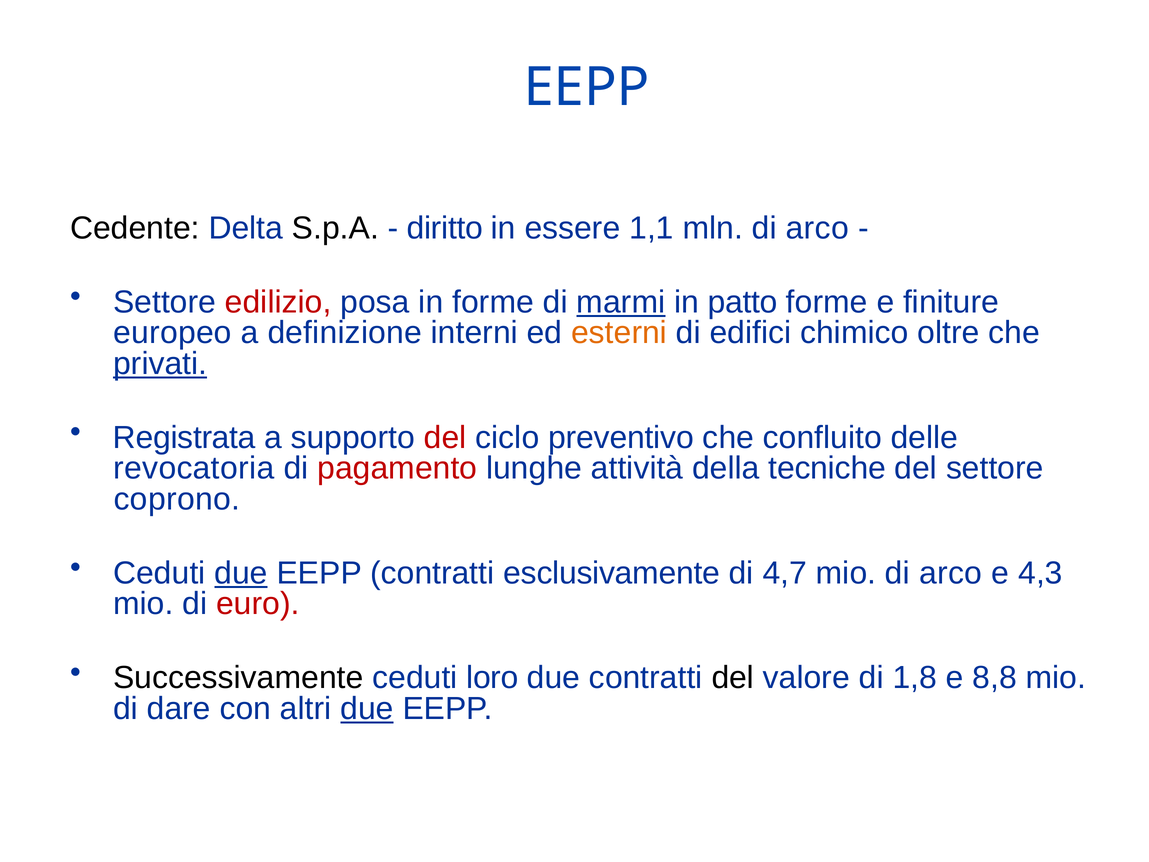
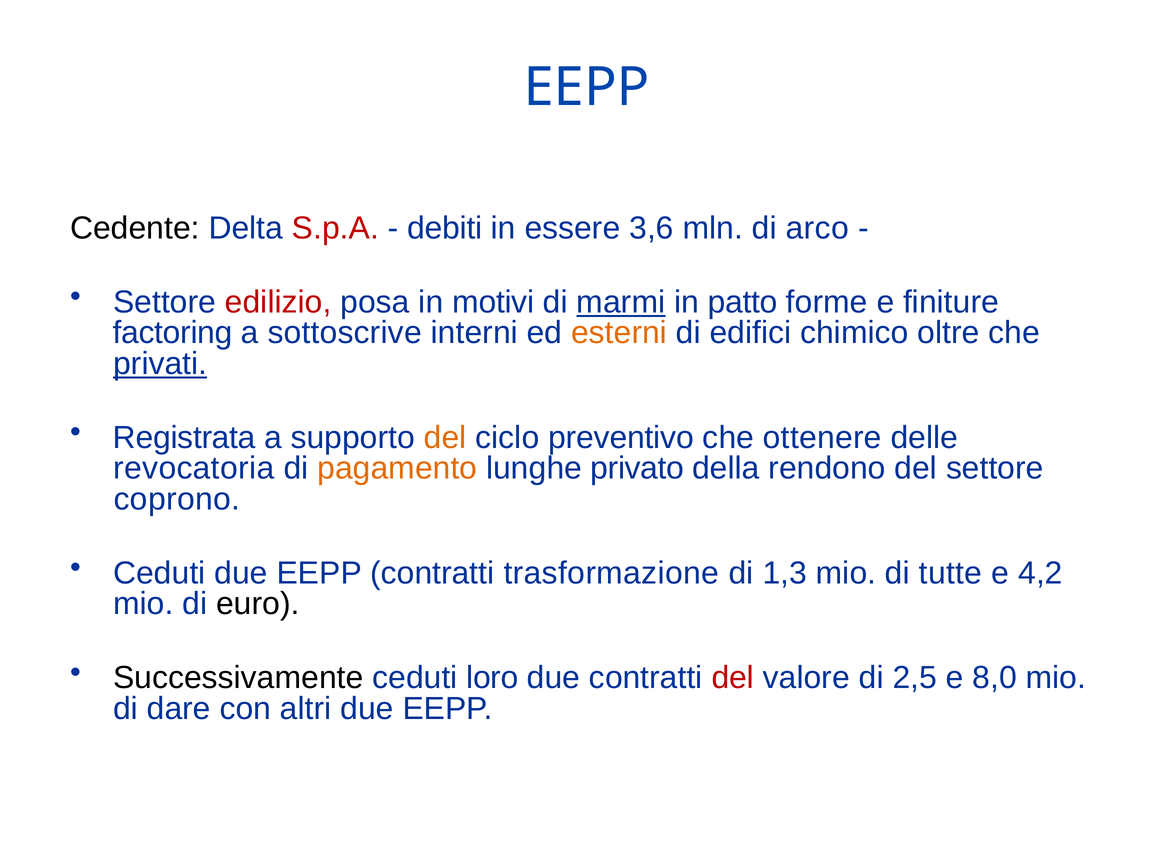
S.p.A colour: black -> red
diritto: diritto -> debiti
1,1: 1,1 -> 3,6
in forme: forme -> motivi
europeo: europeo -> factoring
definizione: definizione -> sottoscrive
del at (445, 438) colour: red -> orange
confluito: confluito -> ottenere
pagamento colour: red -> orange
attività: attività -> privato
tecniche: tecniche -> rendono
due at (241, 573) underline: present -> none
esclusivamente: esclusivamente -> trasformazione
4,7: 4,7 -> 1,3
mio di arco: arco -> tutte
4,3: 4,3 -> 4,2
euro colour: red -> black
del at (733, 678) colour: black -> red
1,8: 1,8 -> 2,5
8,8: 8,8 -> 8,0
due at (367, 708) underline: present -> none
